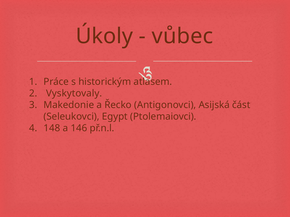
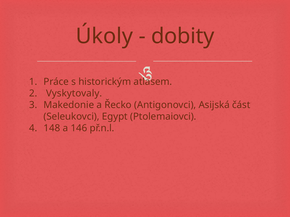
vůbec: vůbec -> dobity
